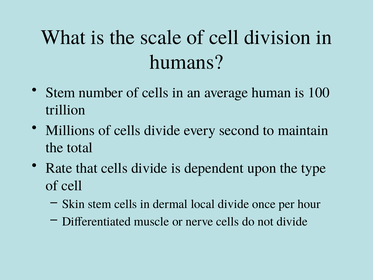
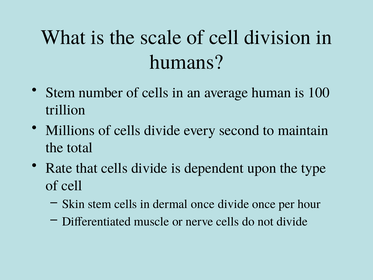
dermal local: local -> once
